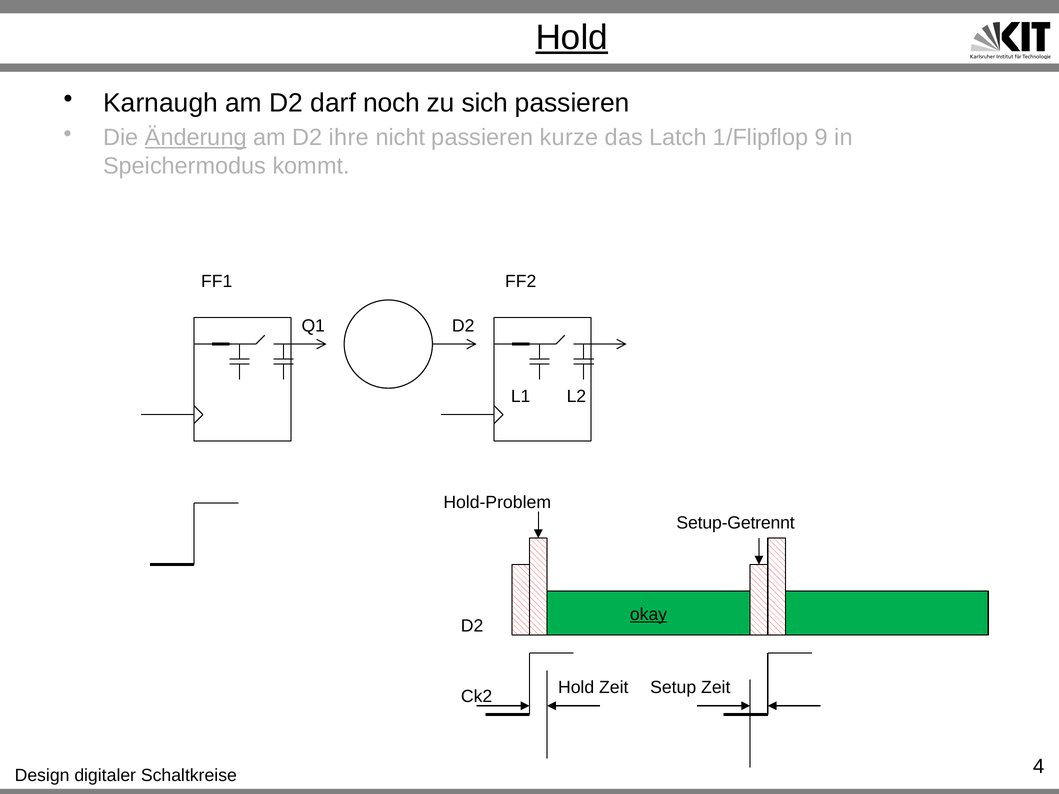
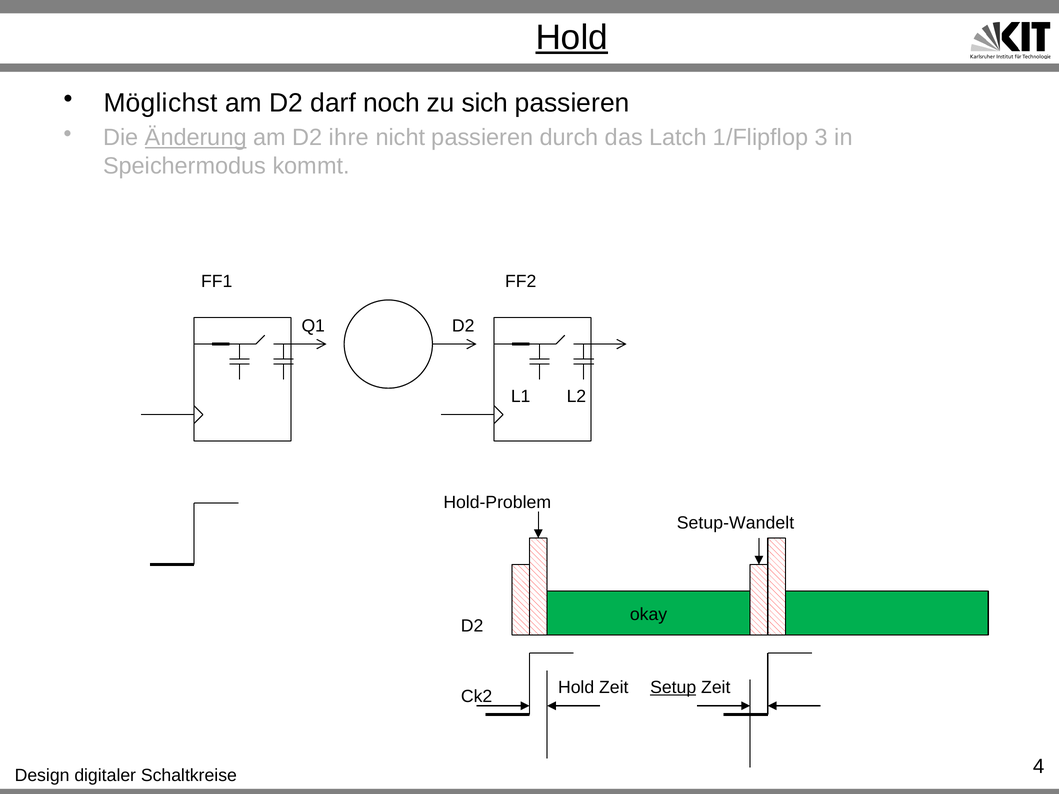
Karnaugh: Karnaugh -> Möglichst
kurze: kurze -> durch
9: 9 -> 3
Setup-Getrennt: Setup-Getrennt -> Setup-Wandelt
okay underline: present -> none
Setup underline: none -> present
